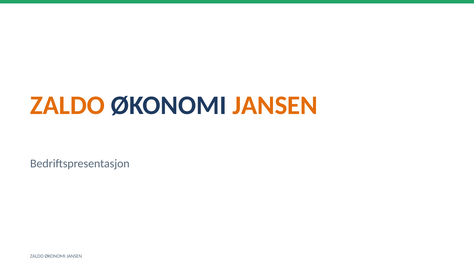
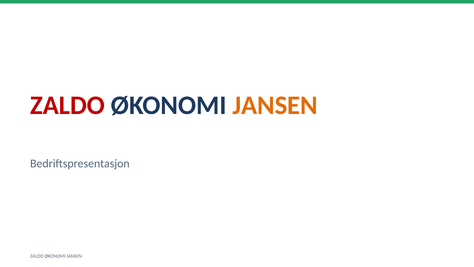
ZALDO at (68, 105) colour: orange -> red
